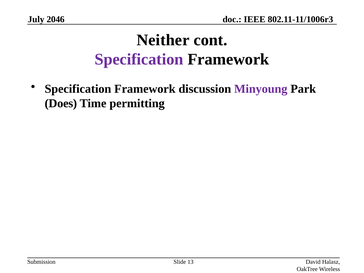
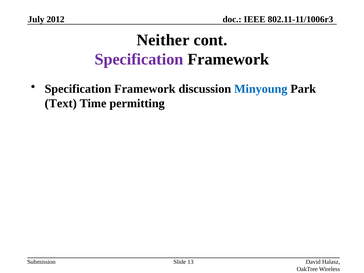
2046: 2046 -> 2012
Minyoung colour: purple -> blue
Does: Does -> Text
